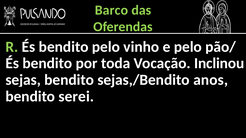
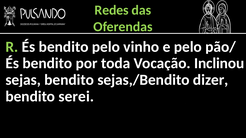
Barco: Barco -> Redes
anos: anos -> dizer
